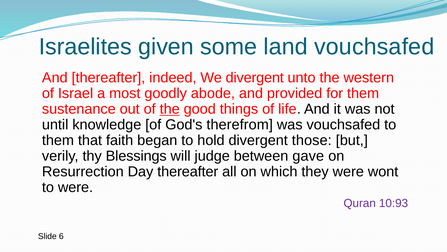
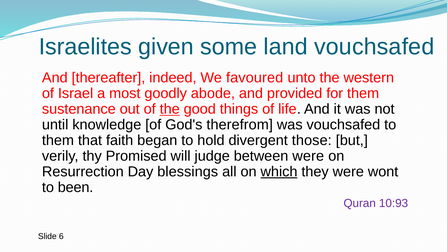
We divergent: divergent -> favoured
Blessings: Blessings -> Promised
between gave: gave -> were
Day thereafter: thereafter -> blessings
which underline: none -> present
to were: were -> been
